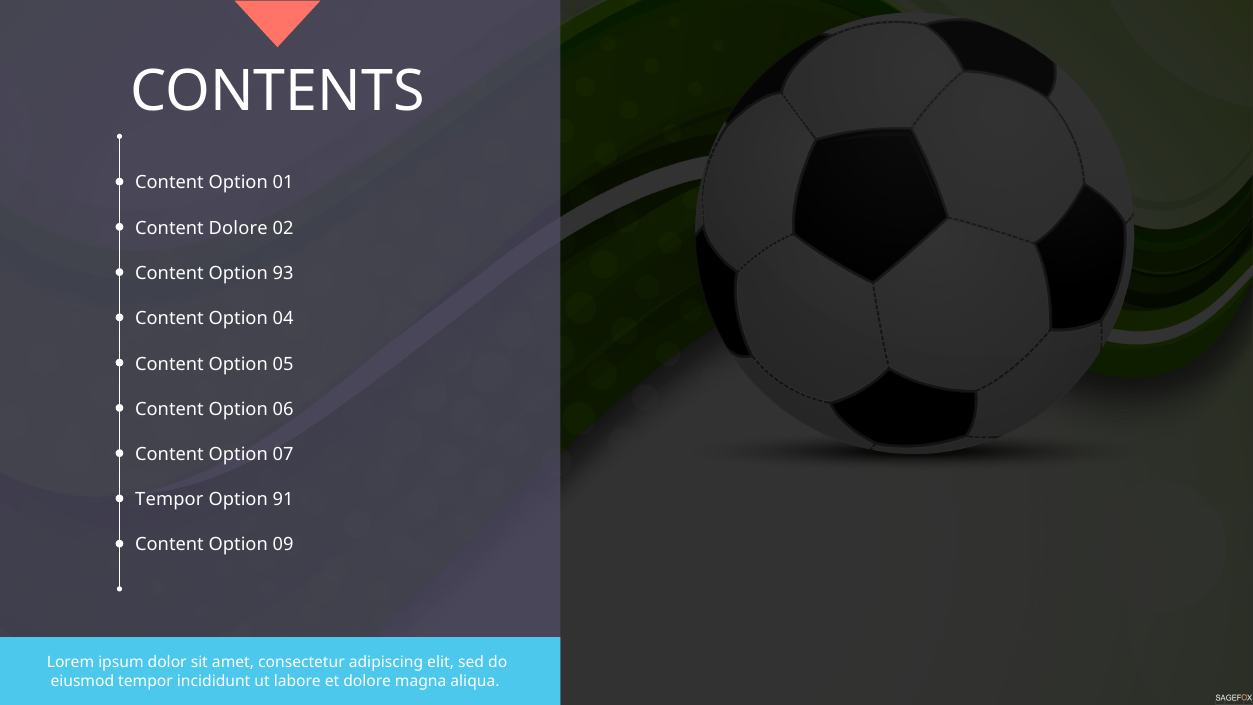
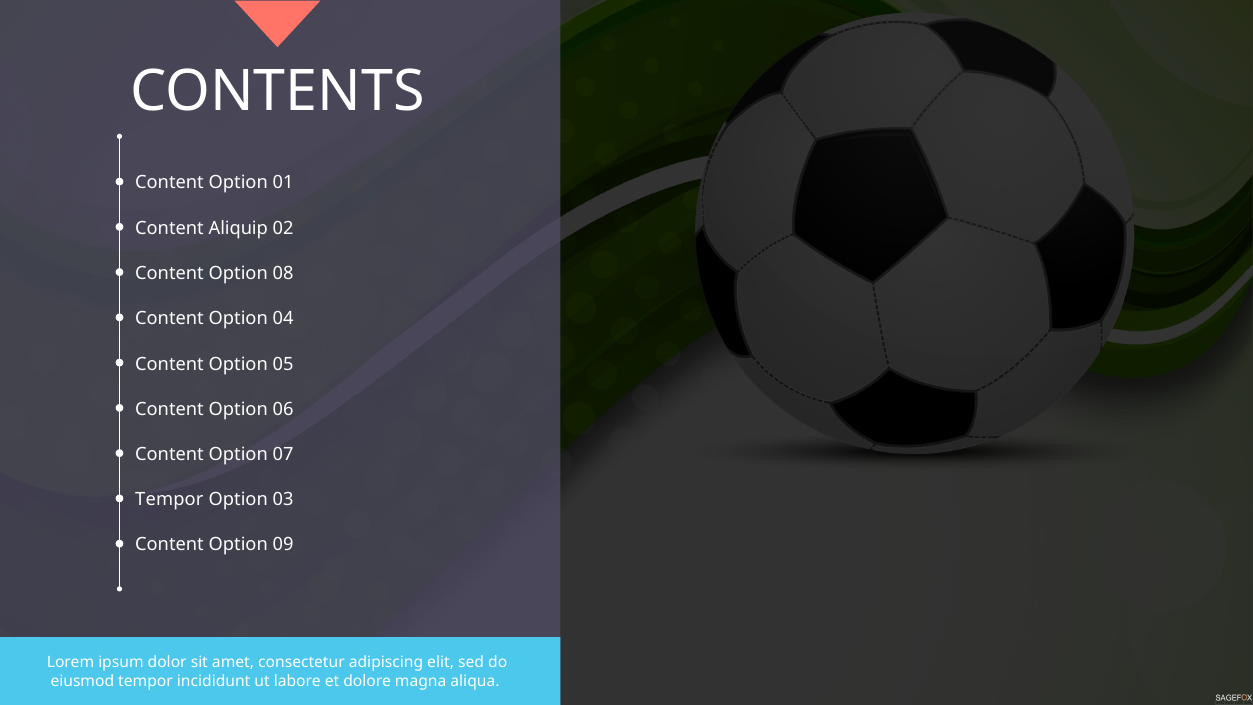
Content Dolore: Dolore -> Aliquip
93: 93 -> 08
91: 91 -> 03
